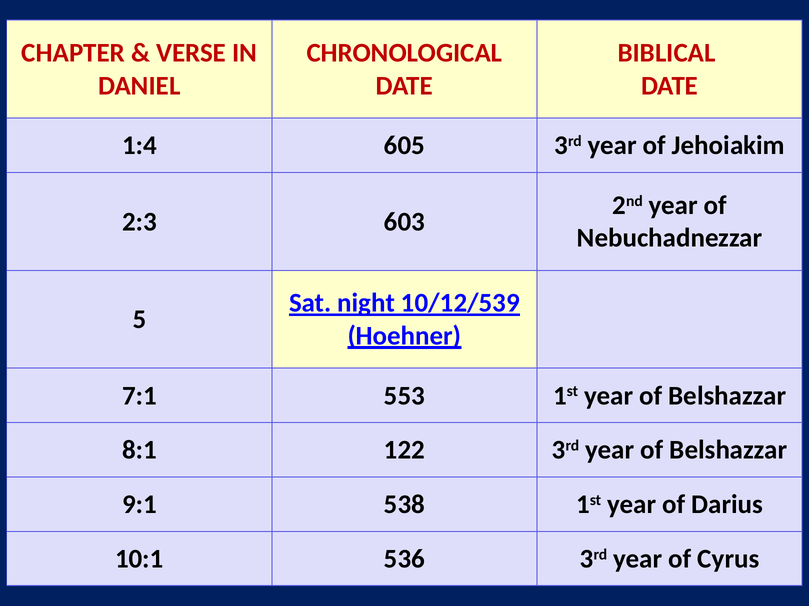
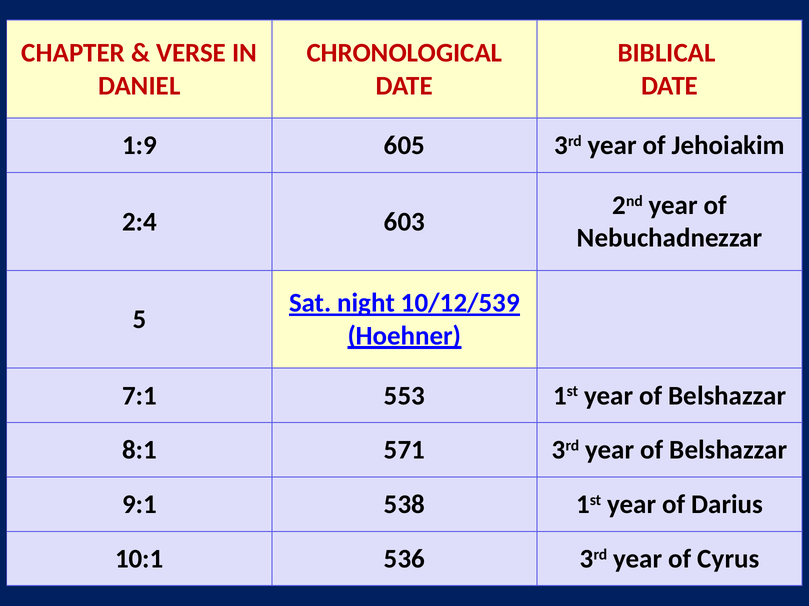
1:4: 1:4 -> 1:9
2:3: 2:3 -> 2:4
122: 122 -> 571
